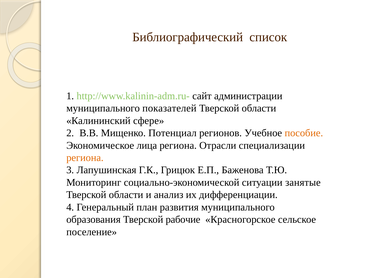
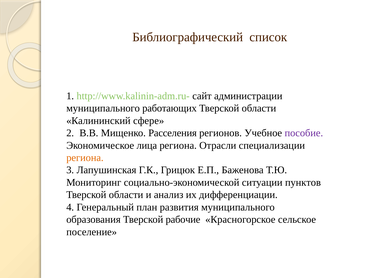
показателей: показателей -> работающих
Потенциал: Потенциал -> Расселения
пособие colour: orange -> purple
занятые: занятые -> пунктов
